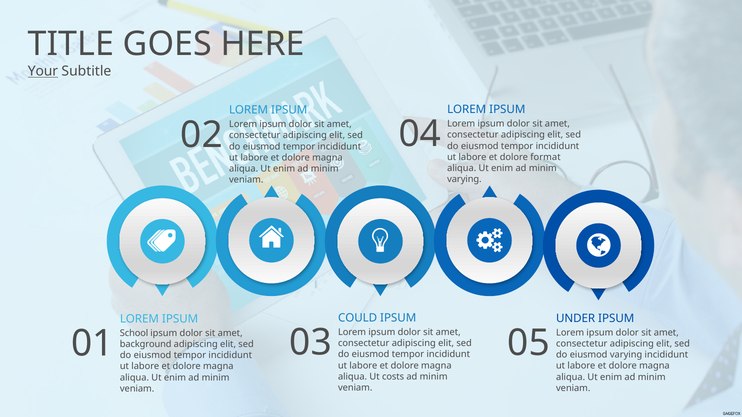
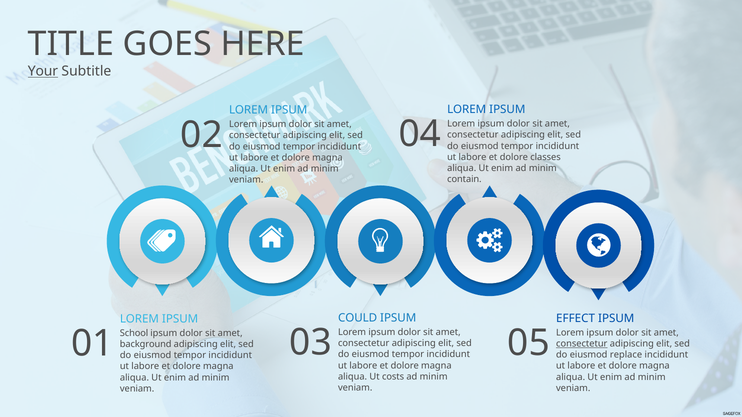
format: format -> classes
varying at (464, 179): varying -> contain
UNDER: UNDER -> EFFECT
consectetur at (582, 344) underline: none -> present
eiusmod varying: varying -> replace
